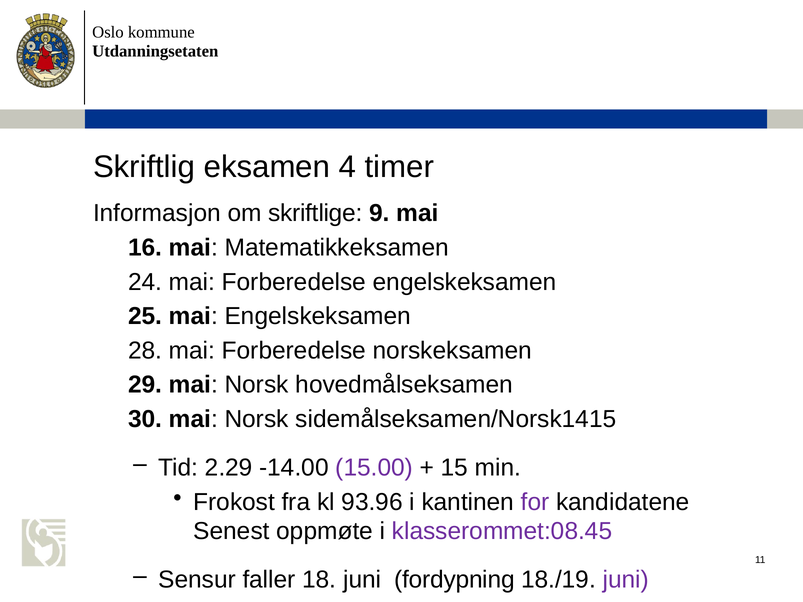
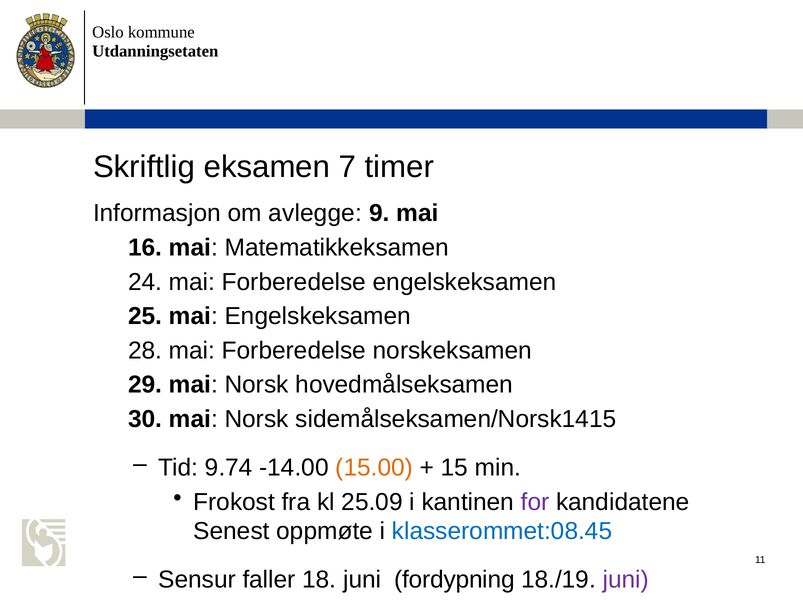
4: 4 -> 7
skriftlige: skriftlige -> avlegge
2.29: 2.29 -> 9.74
15.00 colour: purple -> orange
93.96: 93.96 -> 25.09
klasserommet:08.45 colour: purple -> blue
